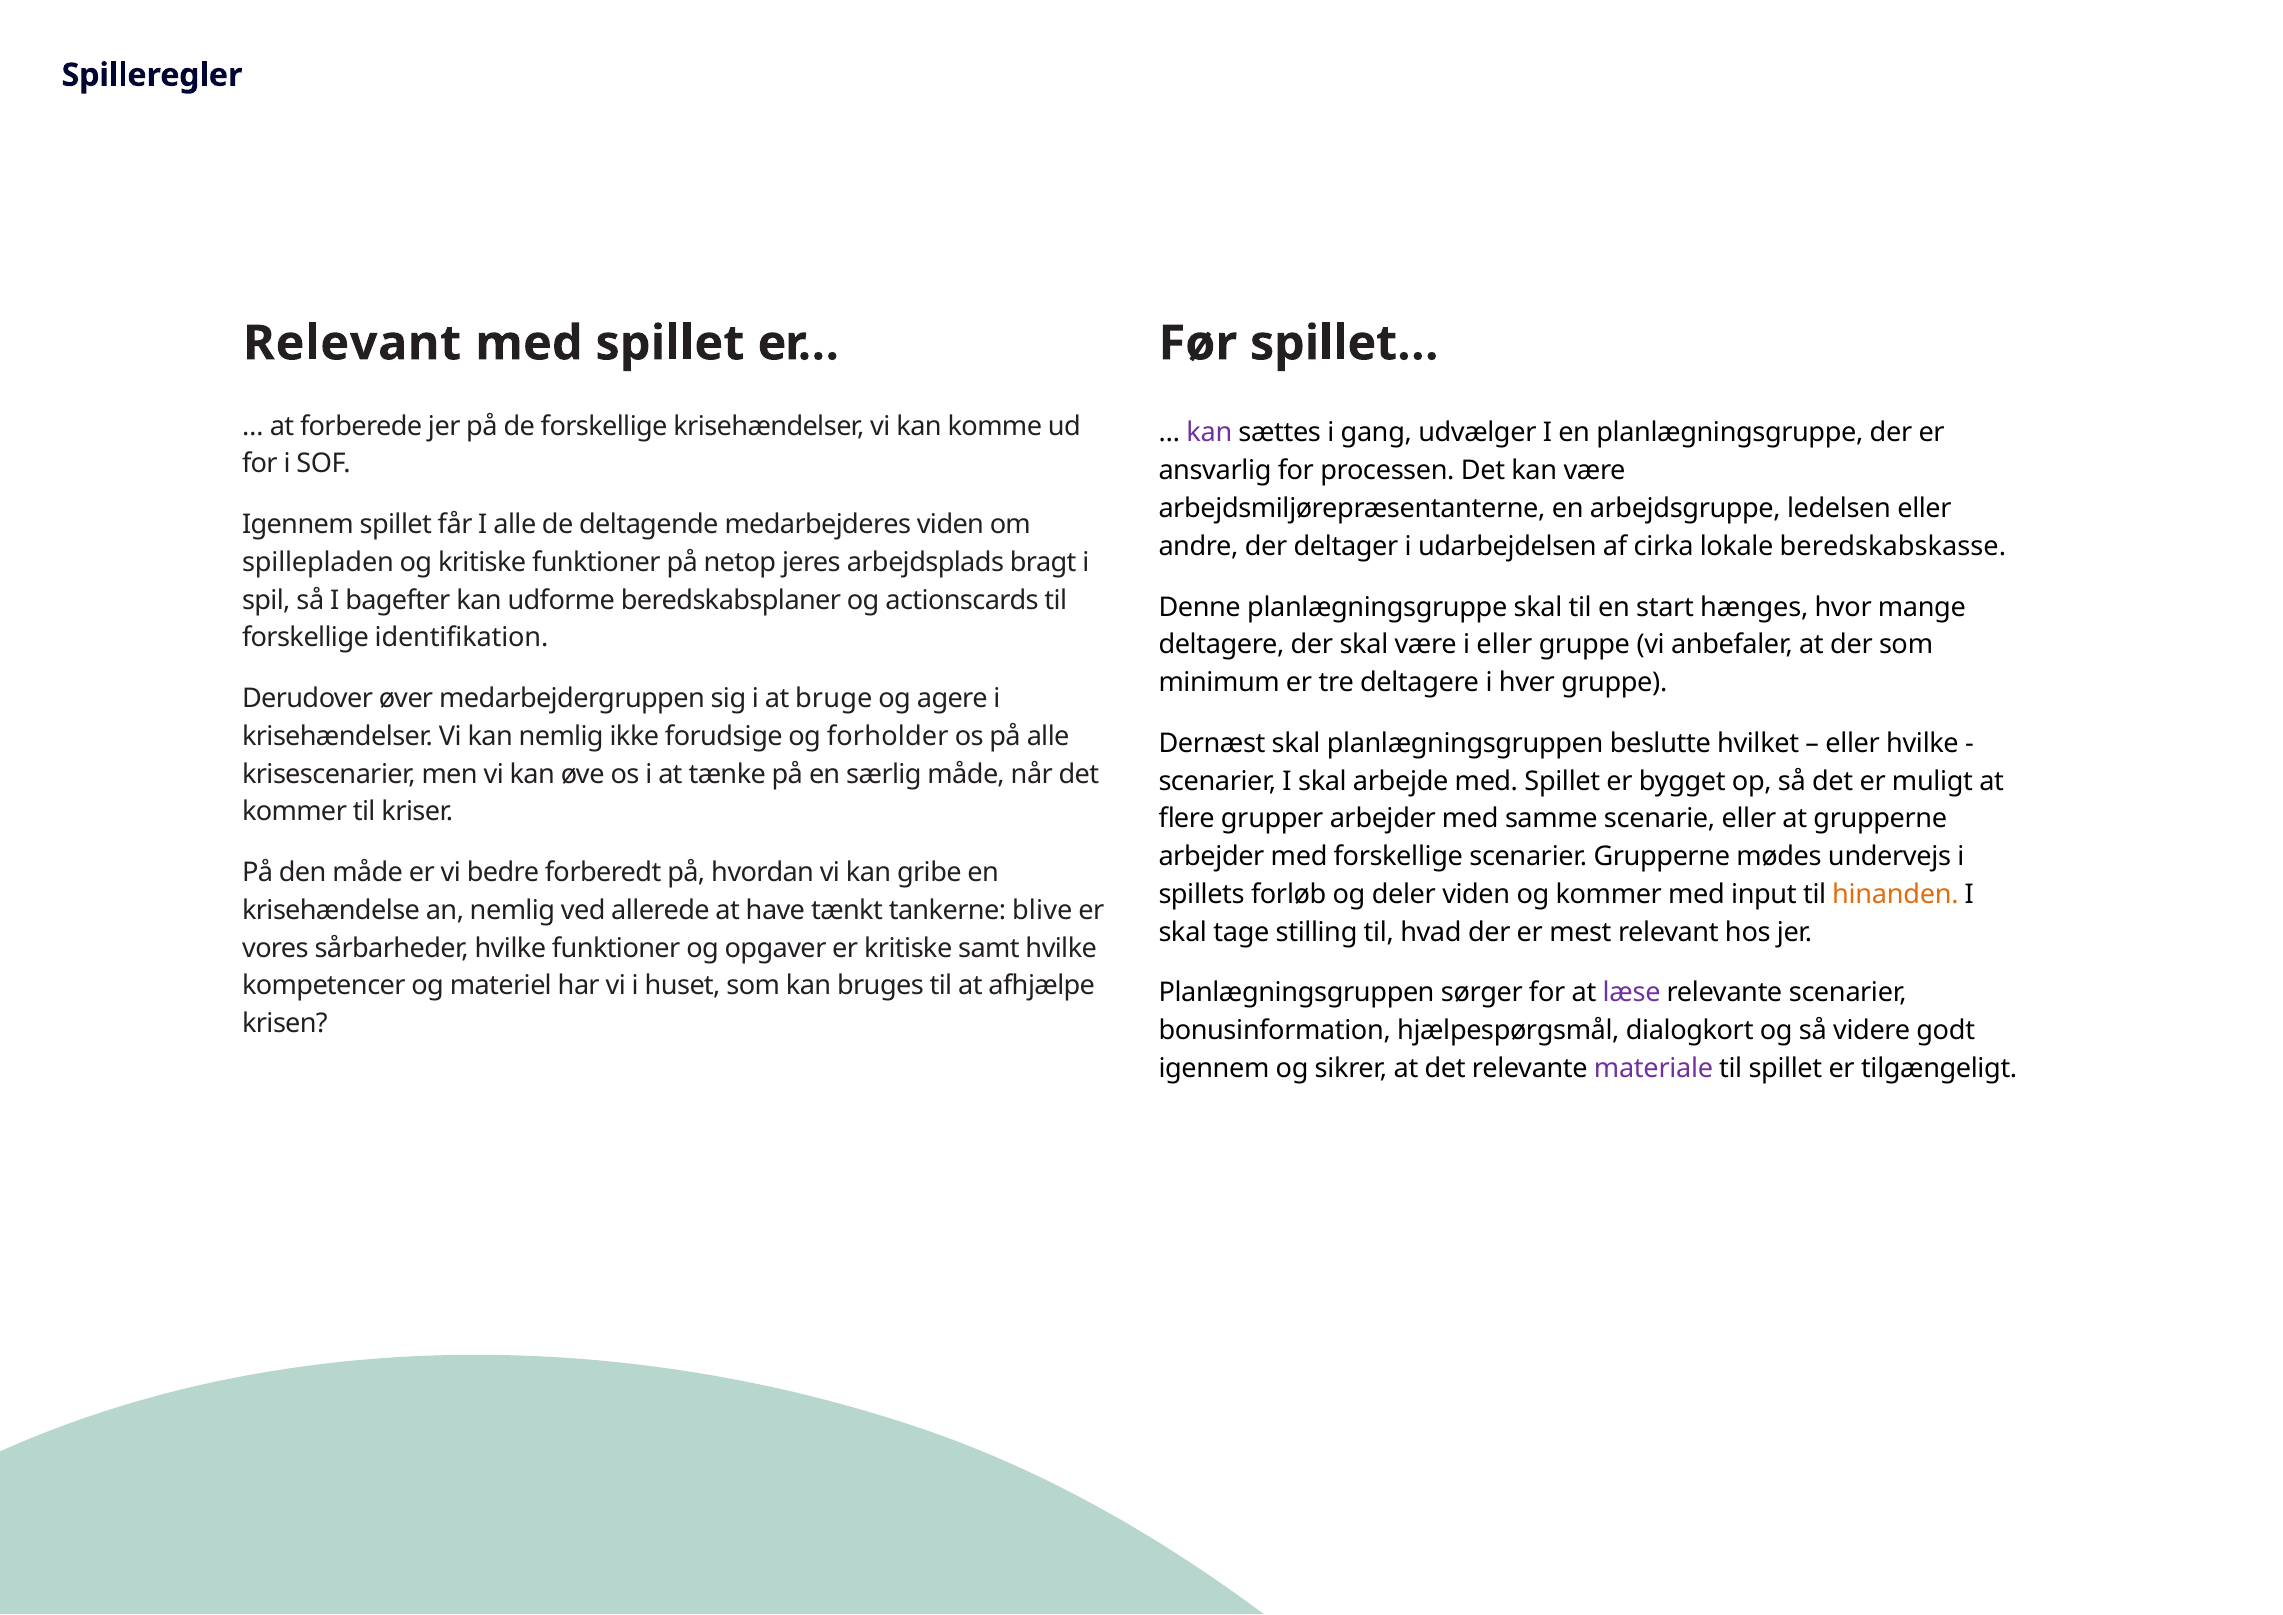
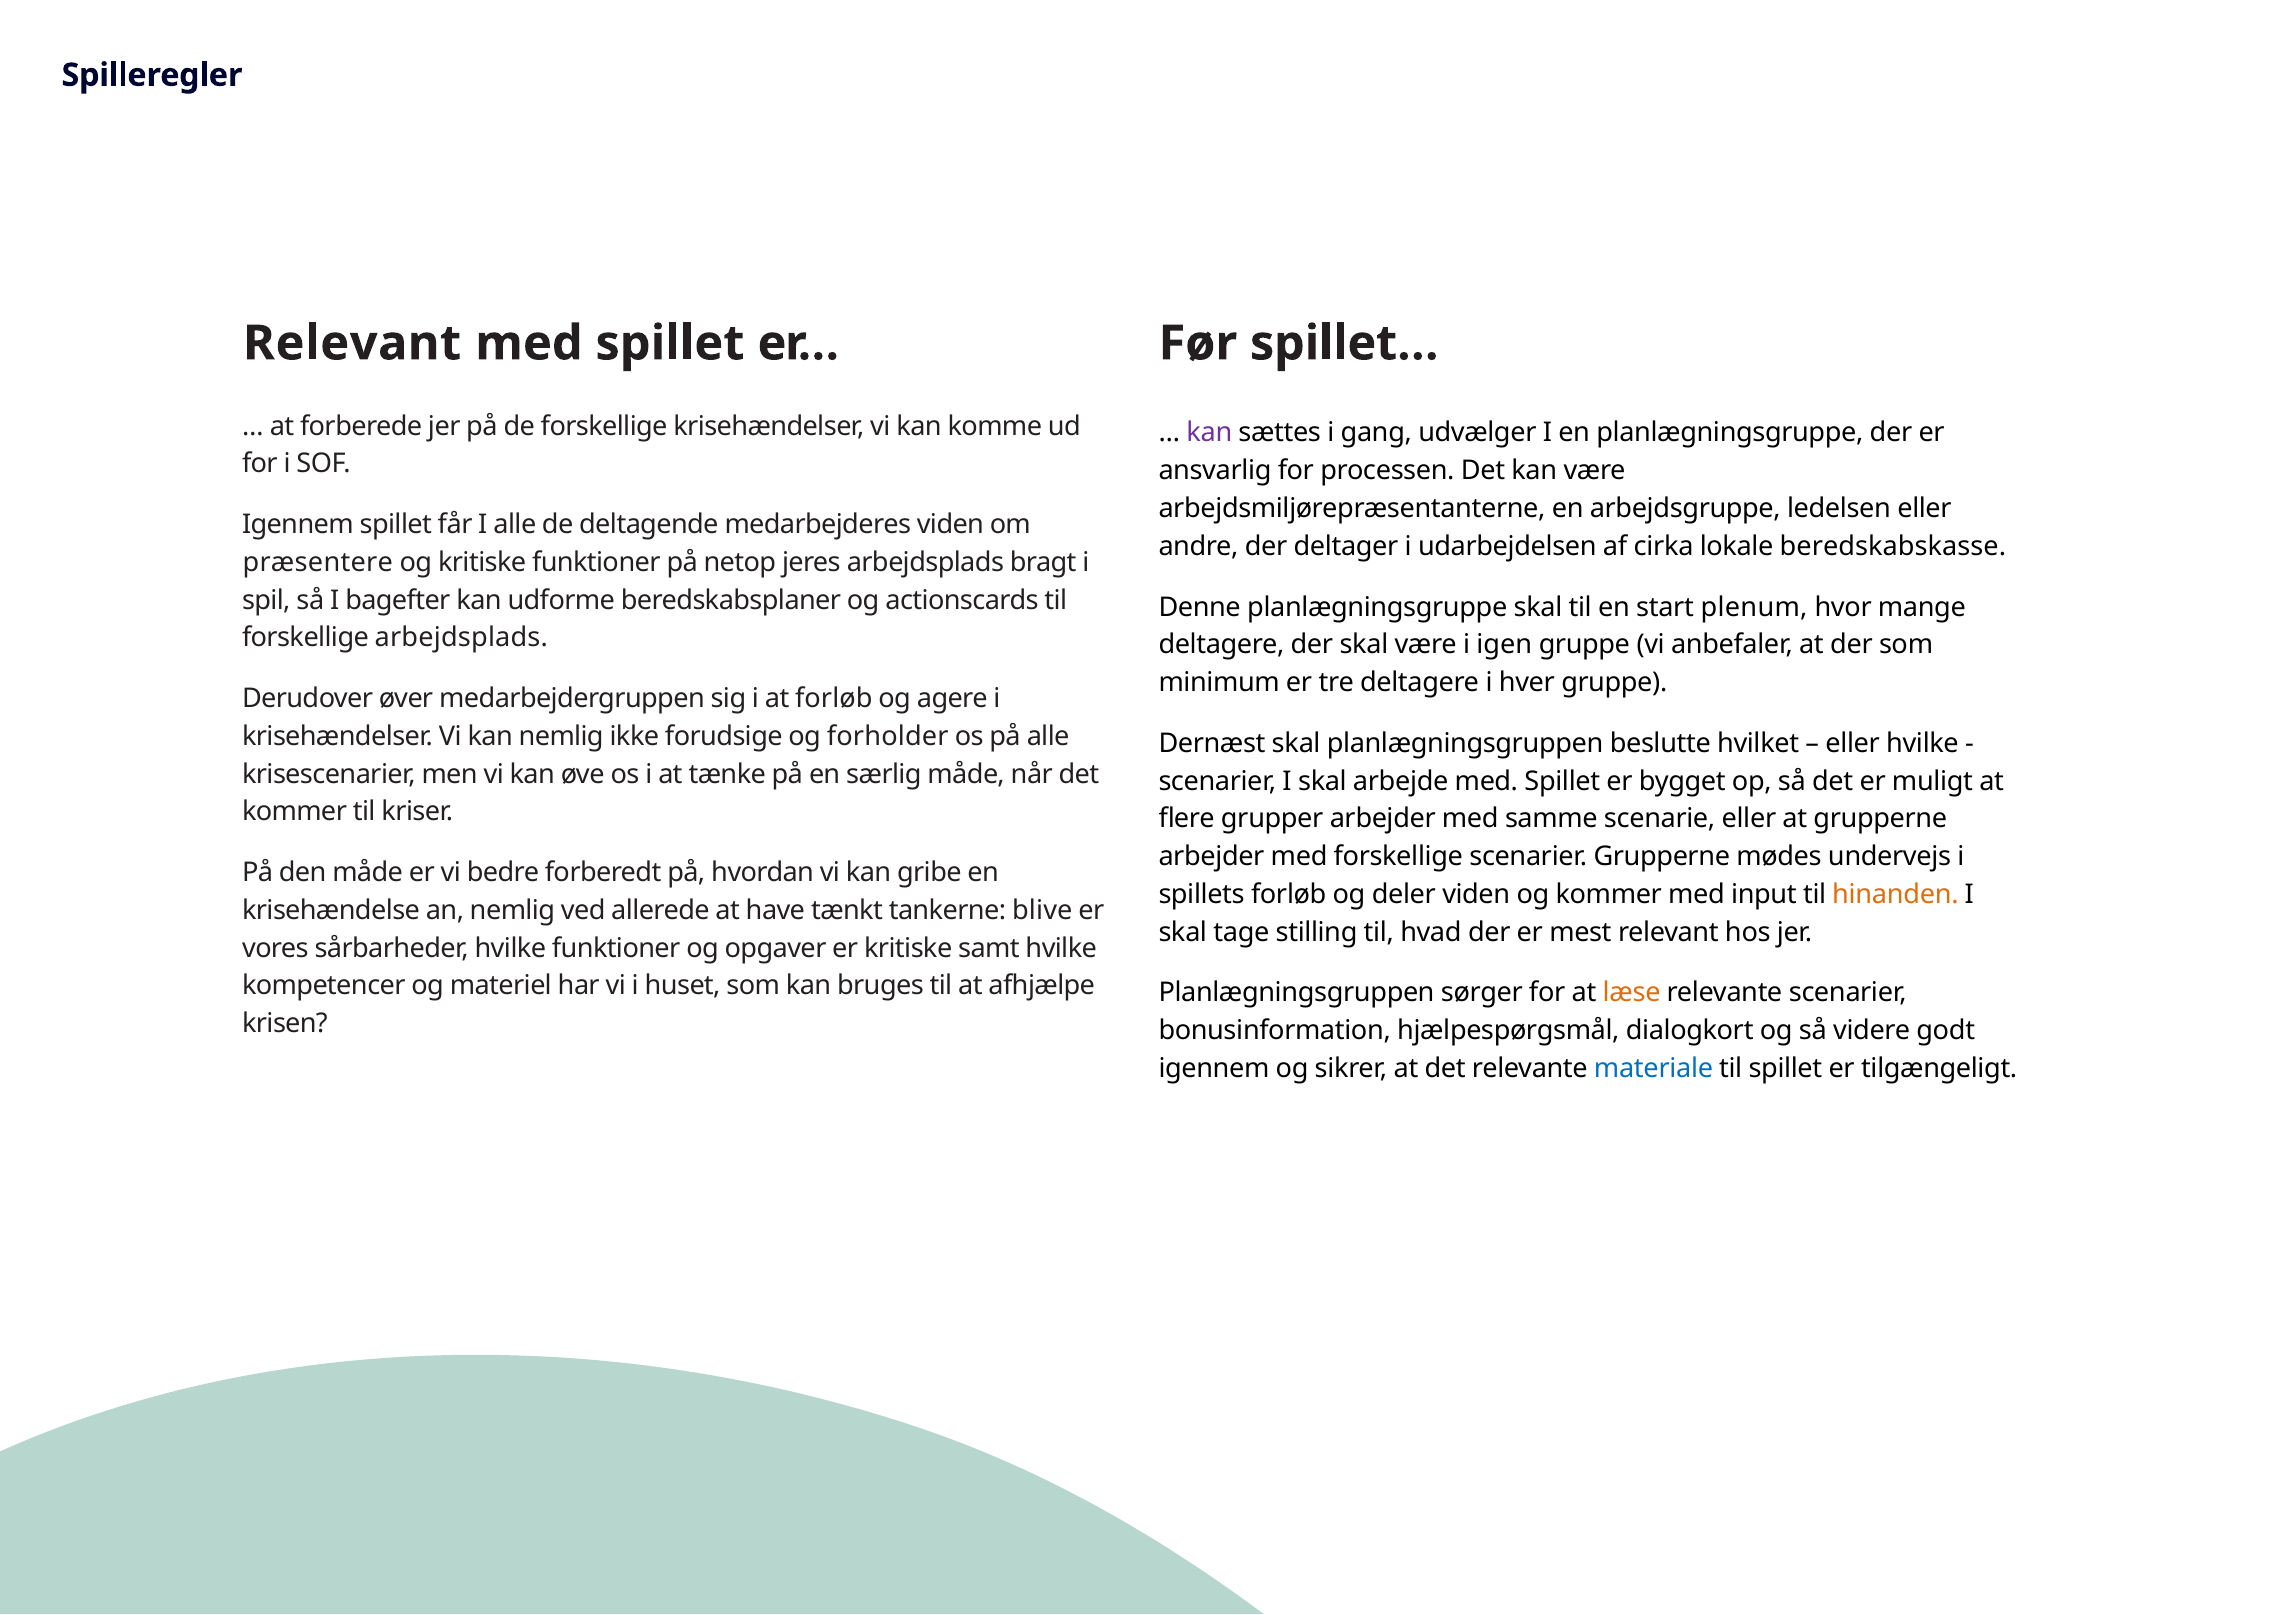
spillepladen: spillepladen -> præsentere
hænges: hænges -> plenum
forskellige identifikation: identifikation -> arbejdsplads
i eller: eller -> igen
at bruge: bruge -> forløb
læse colour: purple -> orange
materiale colour: purple -> blue
